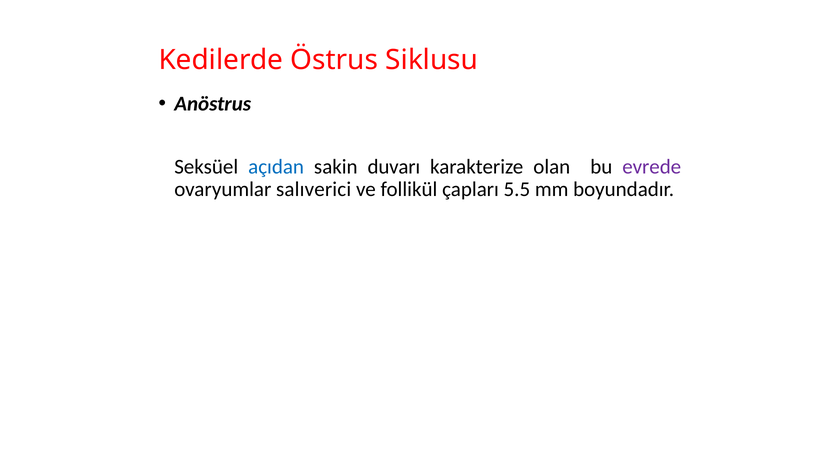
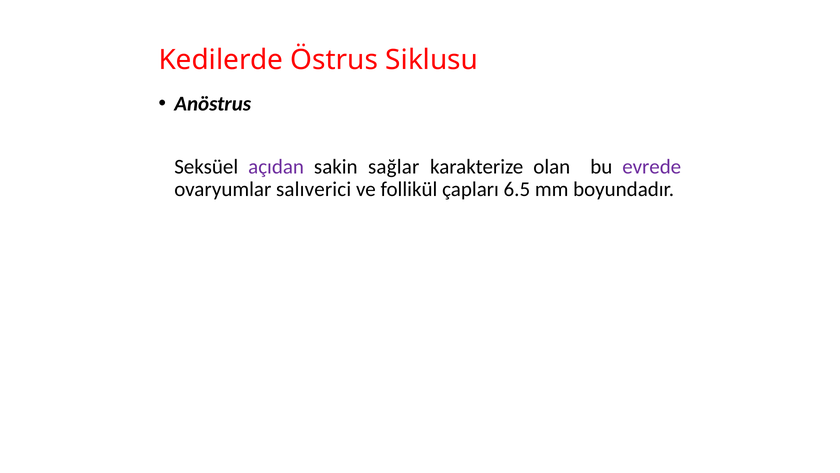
açıdan colour: blue -> purple
duvarı: duvarı -> sağlar
5.5: 5.5 -> 6.5
